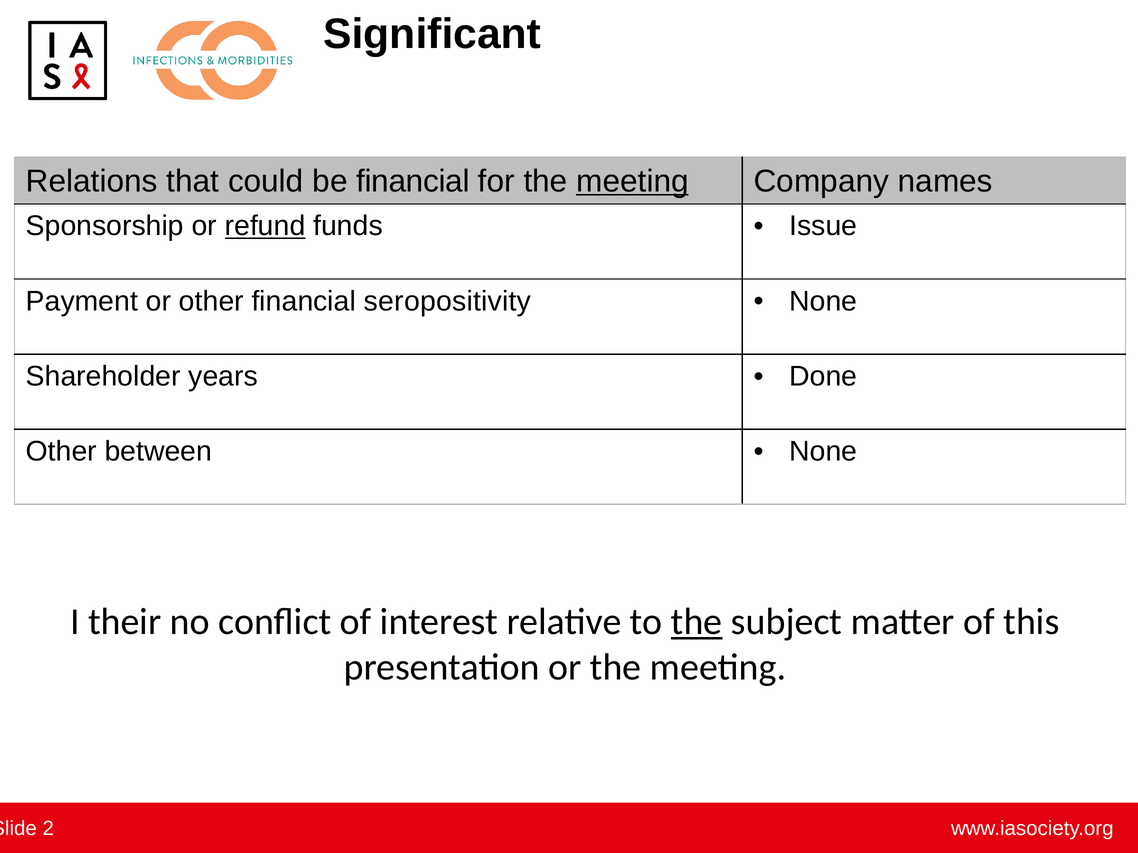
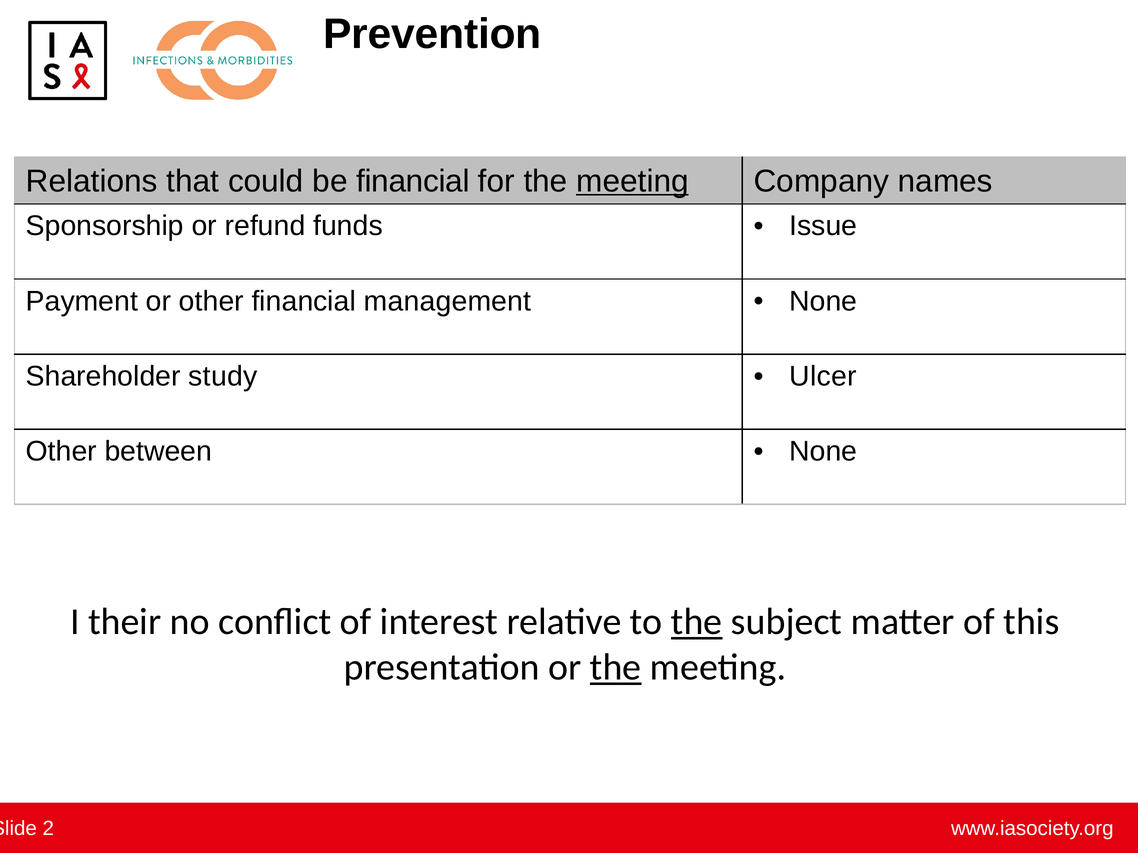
Significant: Significant -> Prevention
refund underline: present -> none
seropositivity: seropositivity -> management
years: years -> study
Done: Done -> Ulcer
the at (616, 668) underline: none -> present
